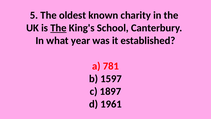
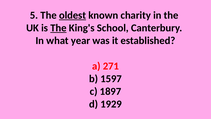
oldest underline: none -> present
781: 781 -> 271
1961: 1961 -> 1929
